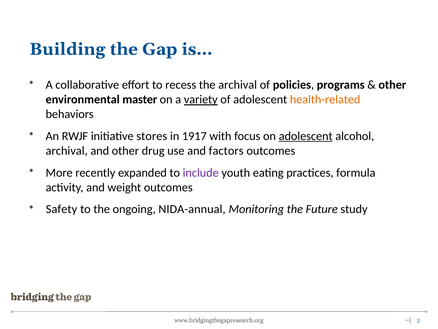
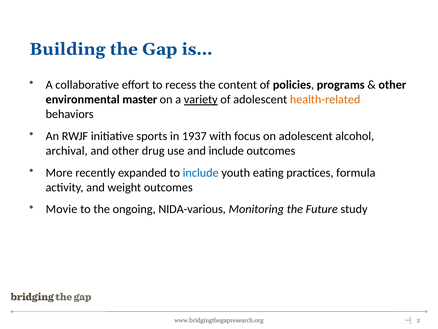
the archival: archival -> content
stores: stores -> sports
1917: 1917 -> 1937
adolescent at (306, 136) underline: present -> none
and factors: factors -> include
include at (201, 172) colour: purple -> blue
Safety: Safety -> Movie
NIDA-annual: NIDA-annual -> NIDA-various
